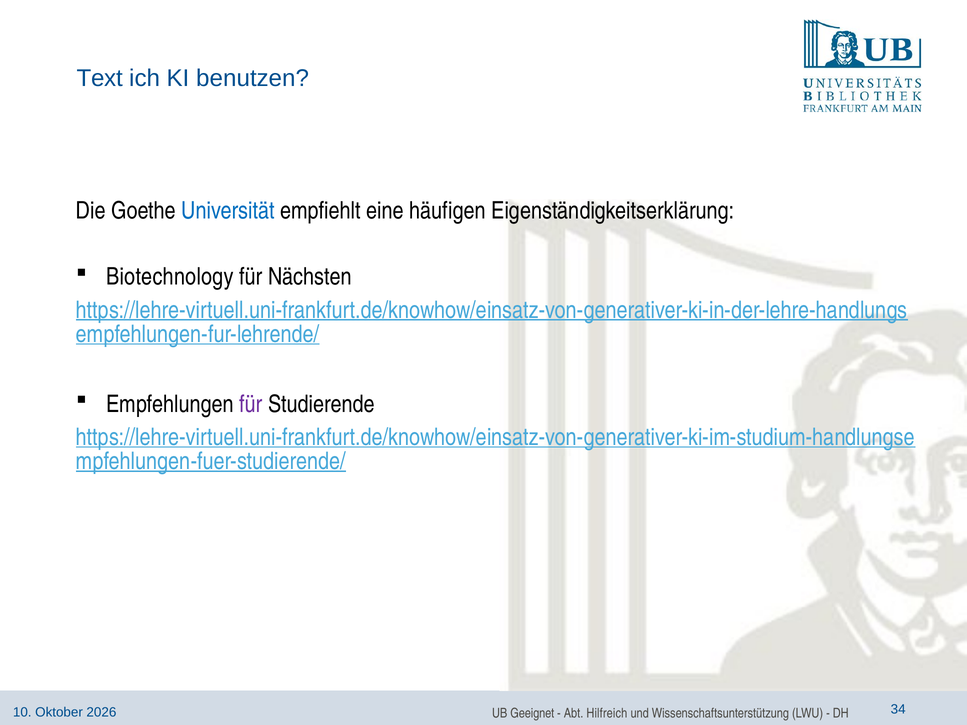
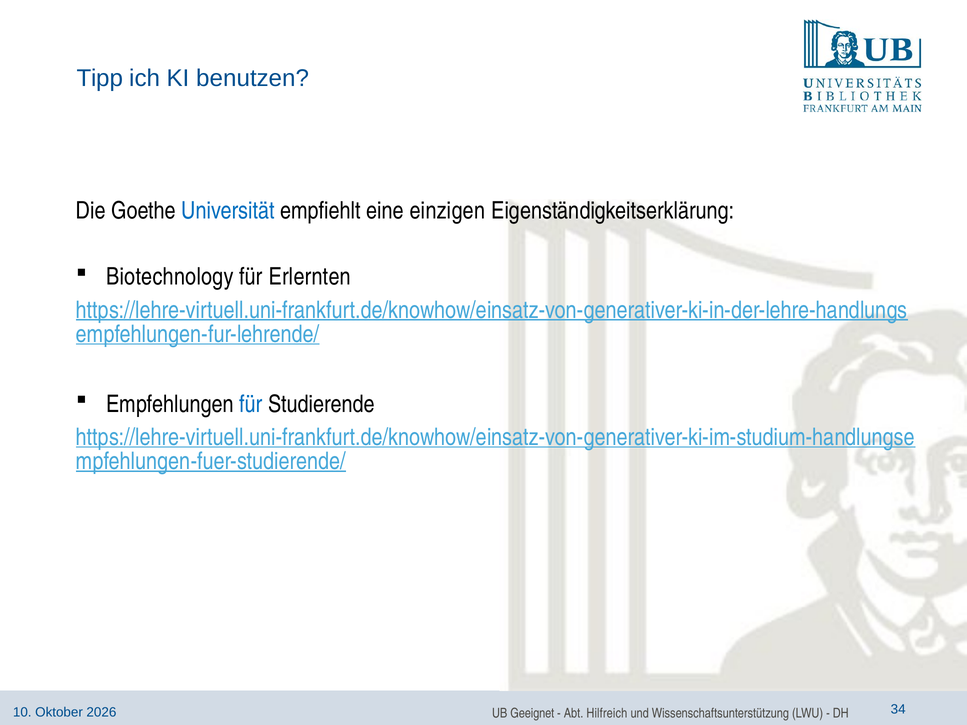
Text: Text -> Tipp
häufigen: häufigen -> einzigen
Nächsten: Nächsten -> Erlernten
für at (251, 404) colour: purple -> blue
